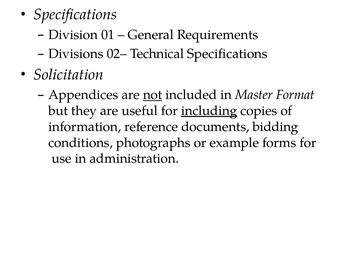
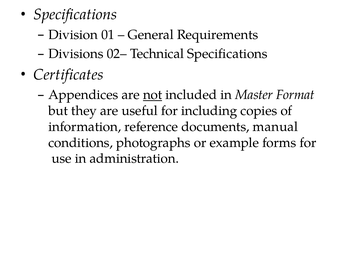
Solicitation: Solicitation -> Certificates
including underline: present -> none
bidding: bidding -> manual
